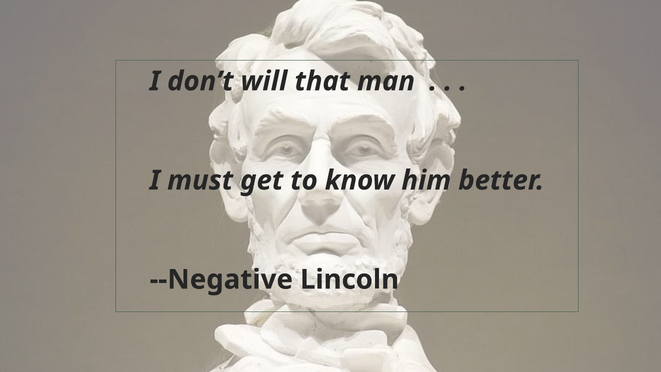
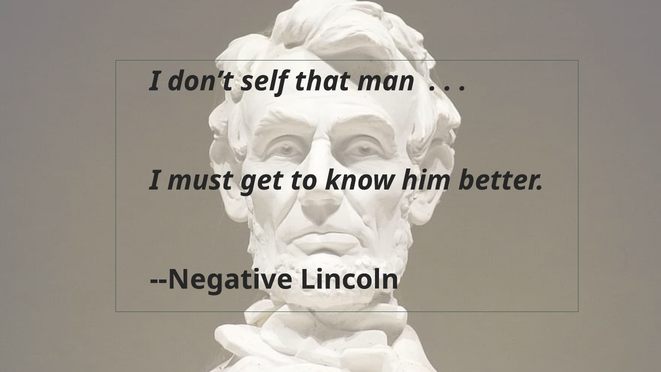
will: will -> self
